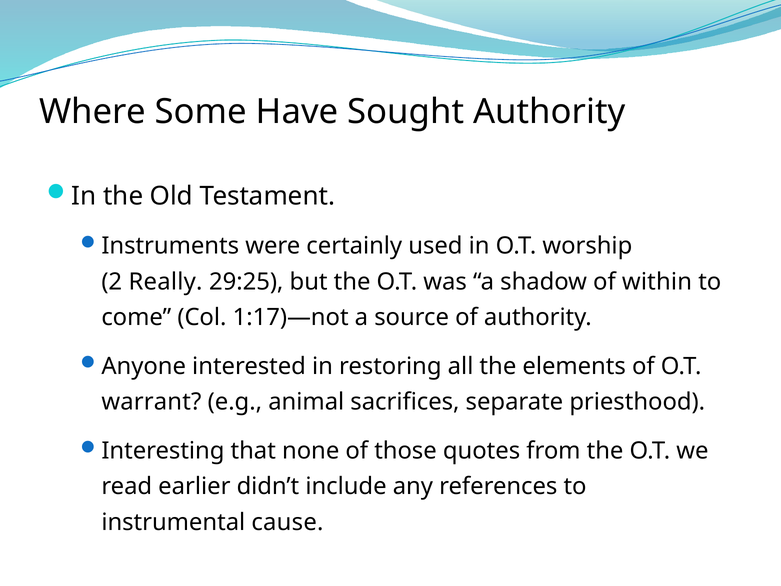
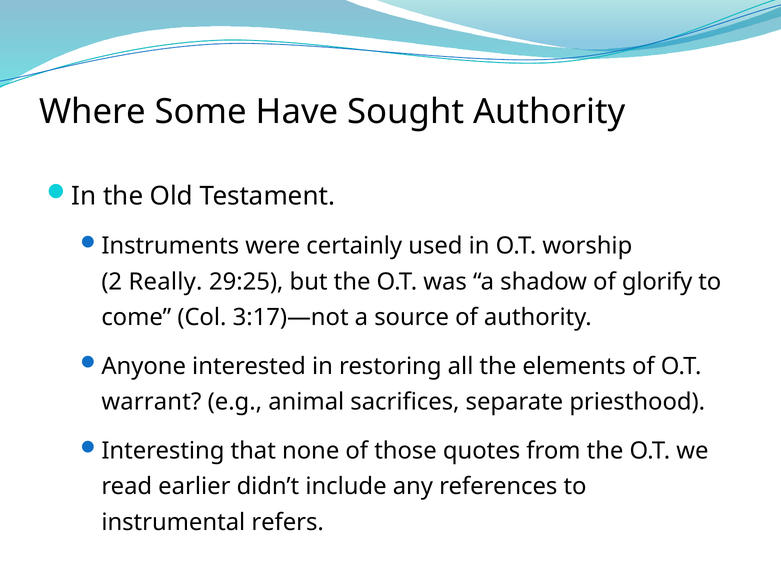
within: within -> glorify
1:17)—not: 1:17)—not -> 3:17)—not
cause: cause -> refers
